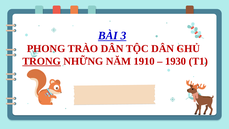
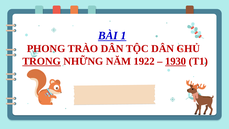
3: 3 -> 1
1910: 1910 -> 1922
1930 underline: none -> present
